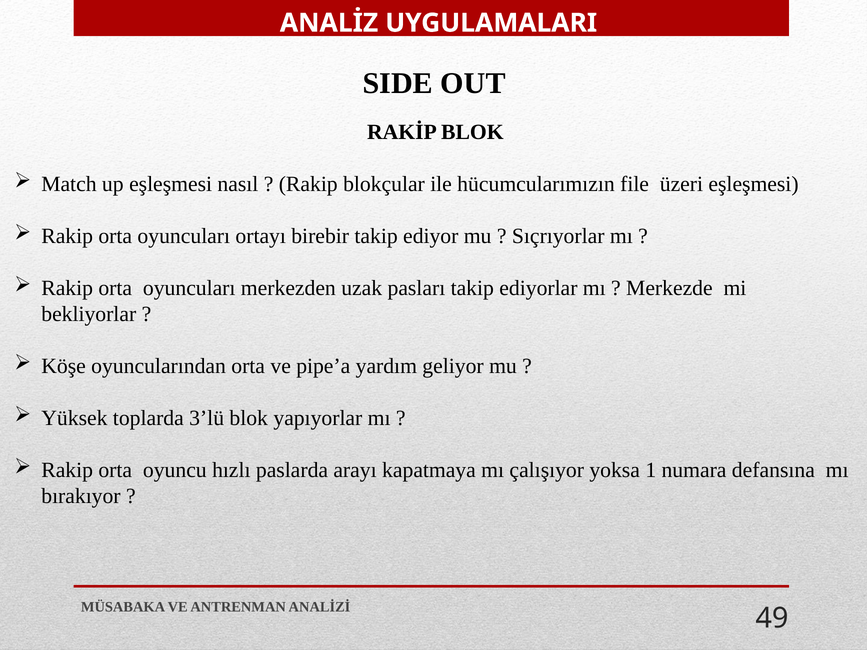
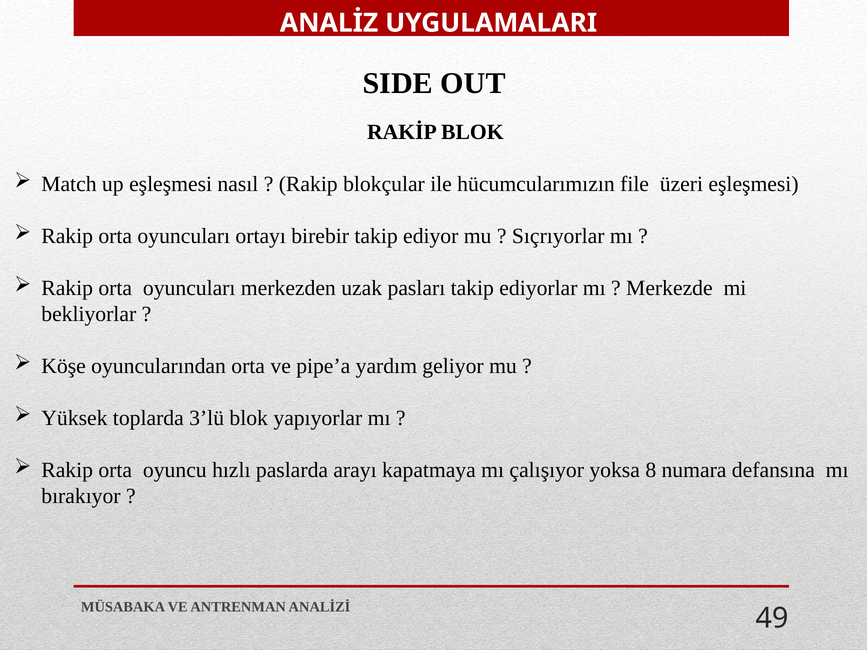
1: 1 -> 8
